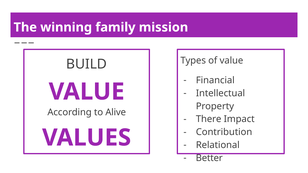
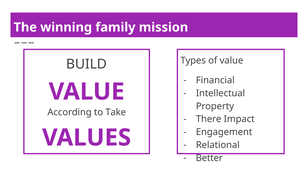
Alive: Alive -> Take
Contribution: Contribution -> Engagement
